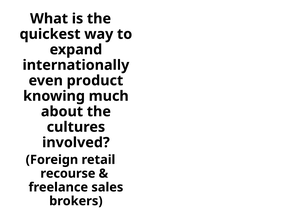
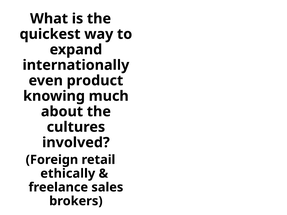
recourse: recourse -> ethically
